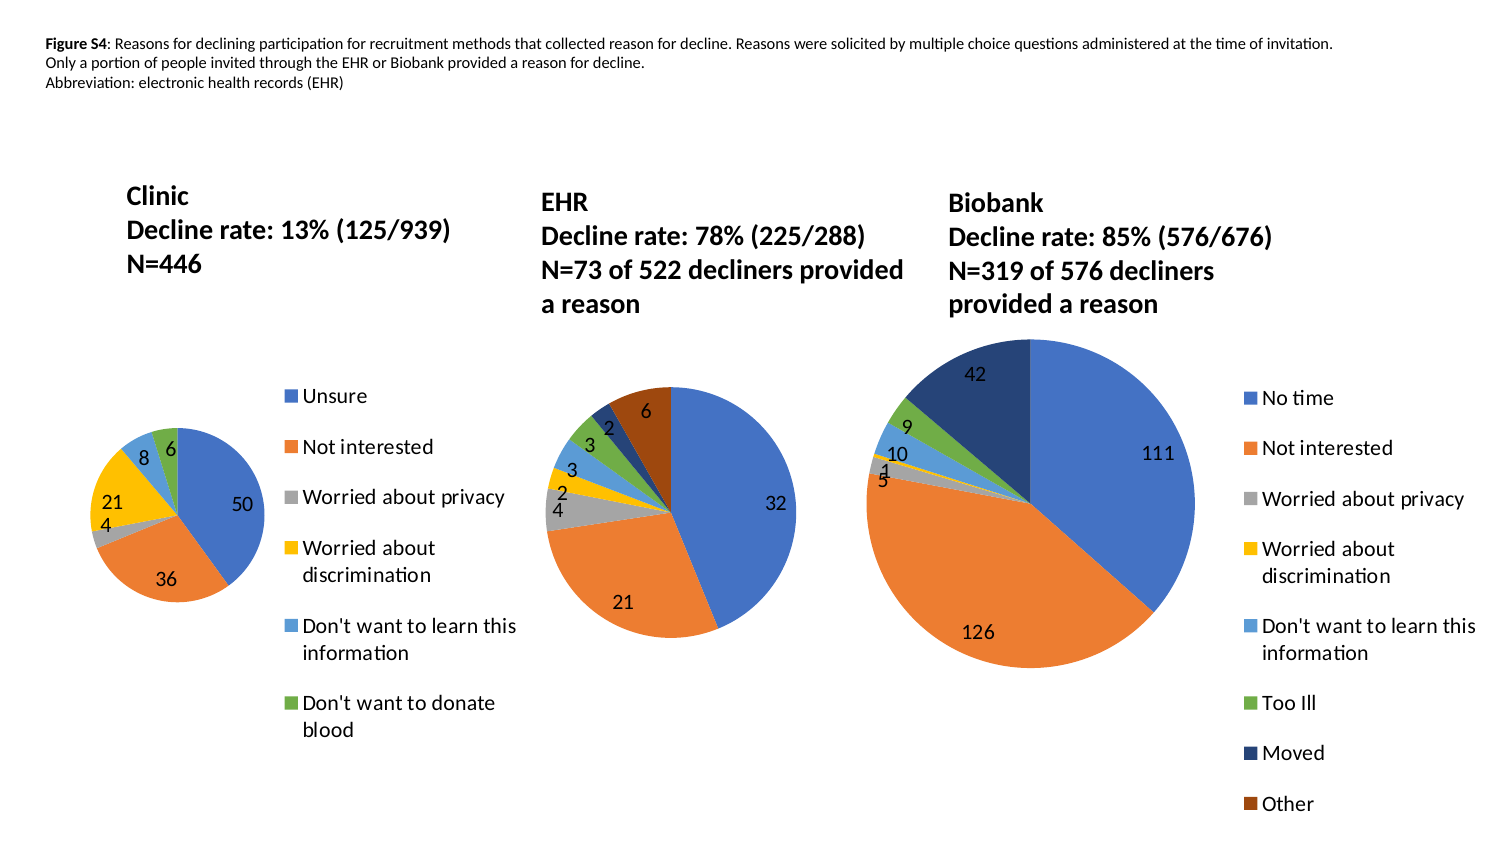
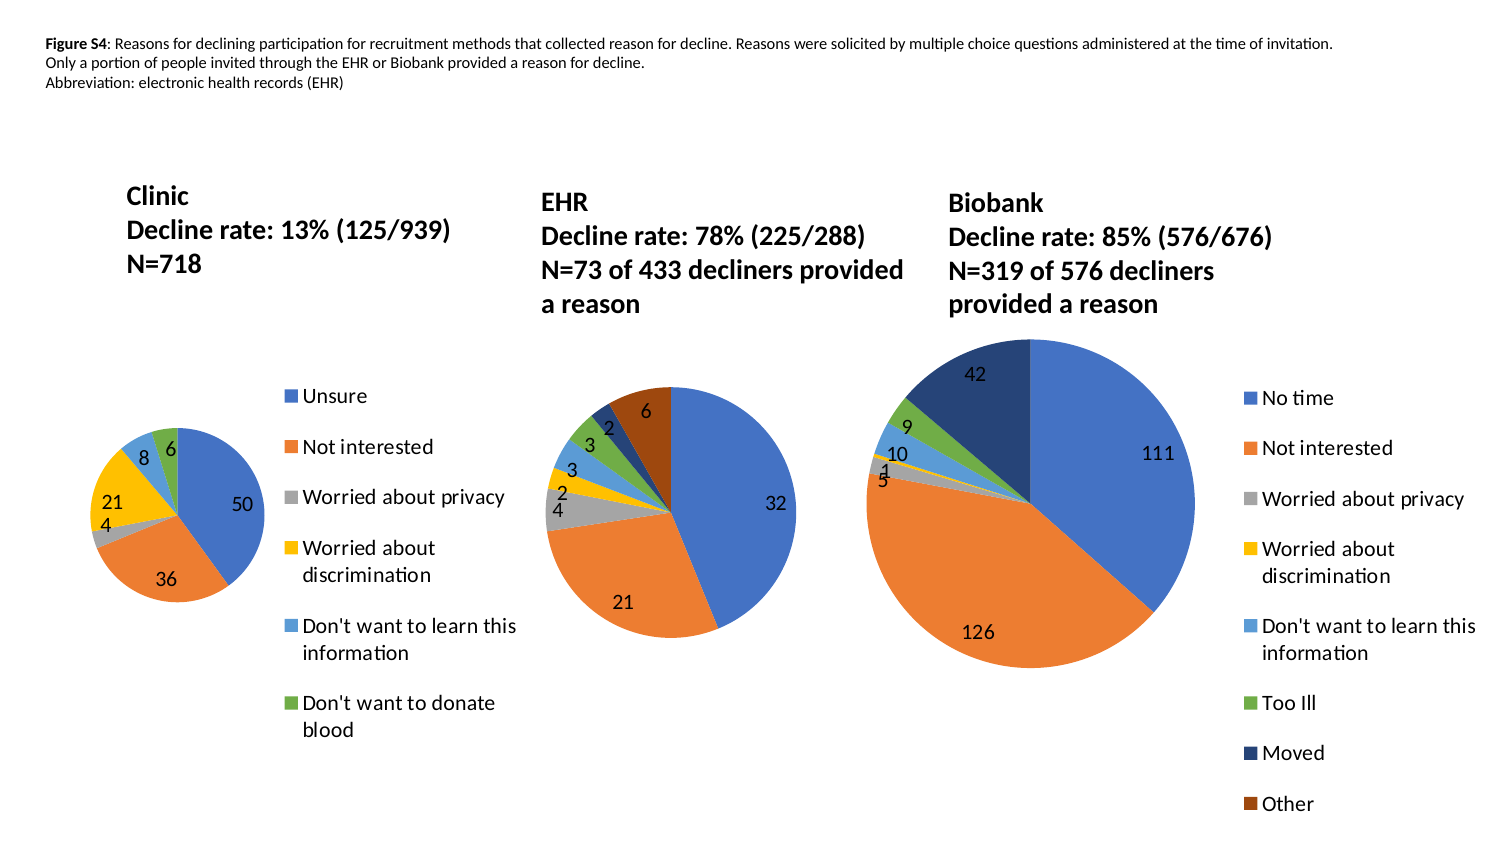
N=446: N=446 -> N=718
522: 522 -> 433
